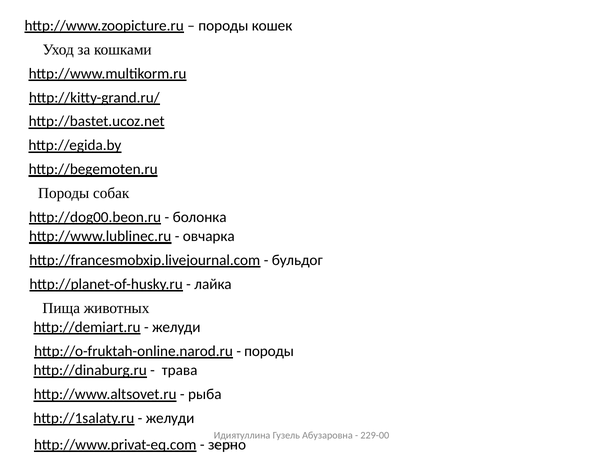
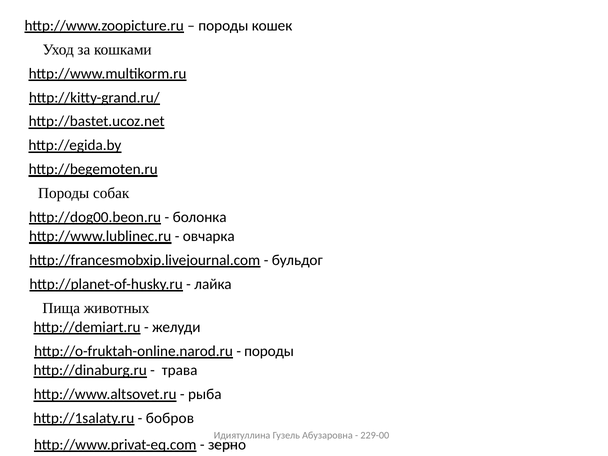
желуди at (170, 418): желуди -> бобров
